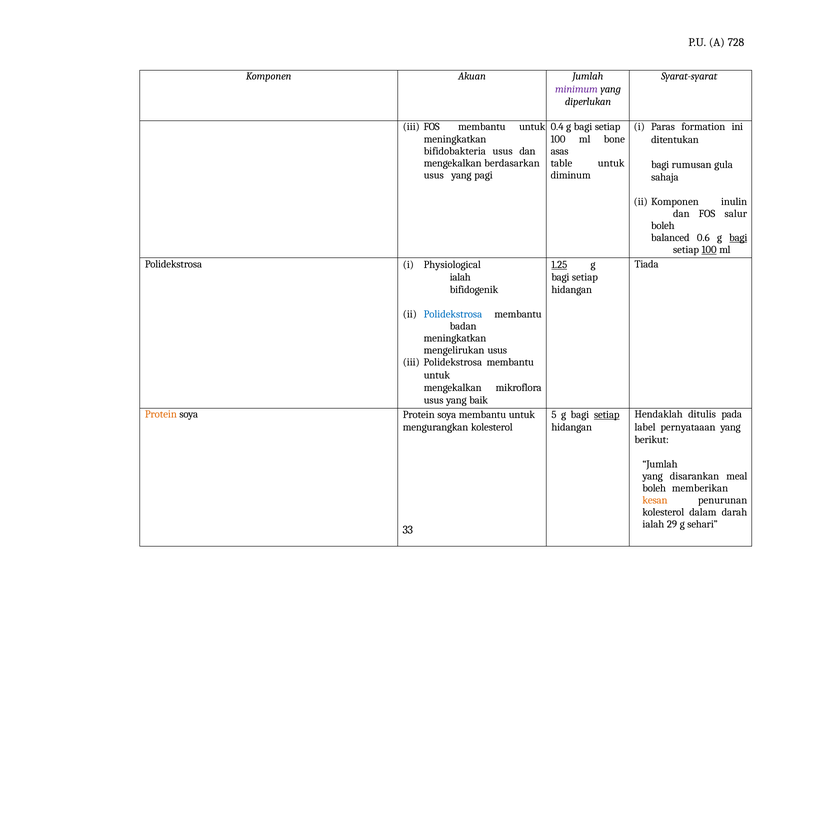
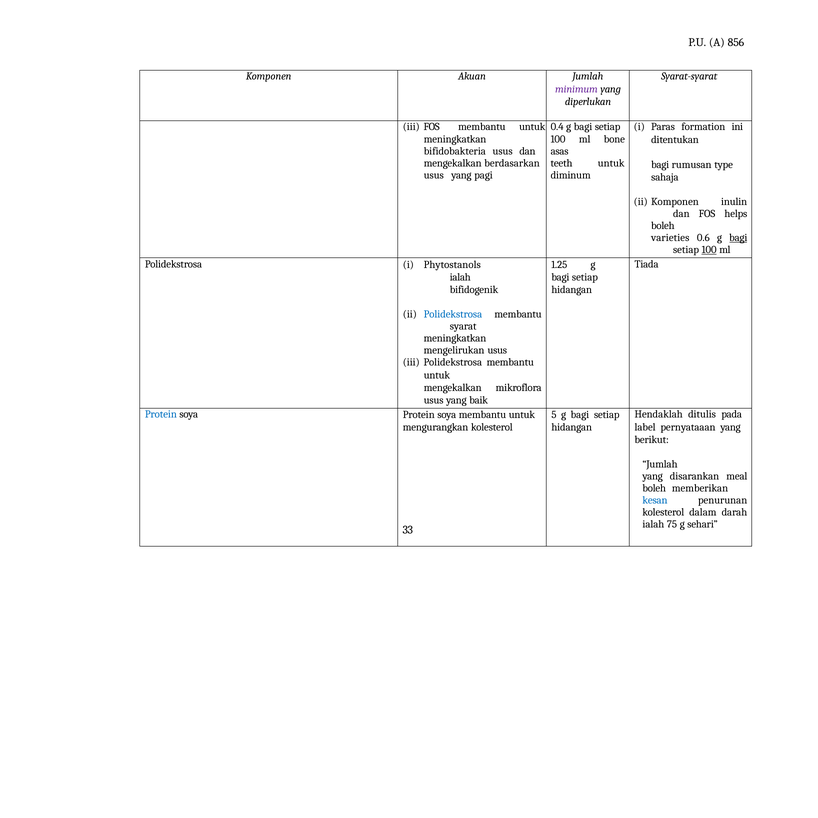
728: 728 -> 856
table: table -> teeth
gula: gula -> type
salur: salur -> helps
balanced: balanced -> varieties
Physiological: Physiological -> Phytostanols
1.25 underline: present -> none
badan: badan -> syarat
Protein at (161, 414) colour: orange -> blue
setiap at (607, 415) underline: present -> none
kesan colour: orange -> blue
29: 29 -> 75
